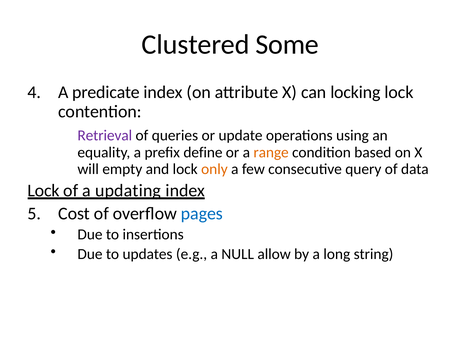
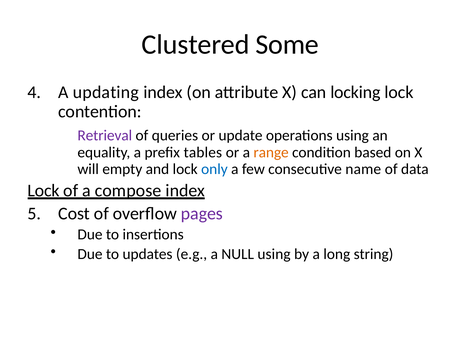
predicate: predicate -> updating
define: define -> tables
only colour: orange -> blue
query: query -> name
updating: updating -> compose
pages colour: blue -> purple
NULL allow: allow -> using
